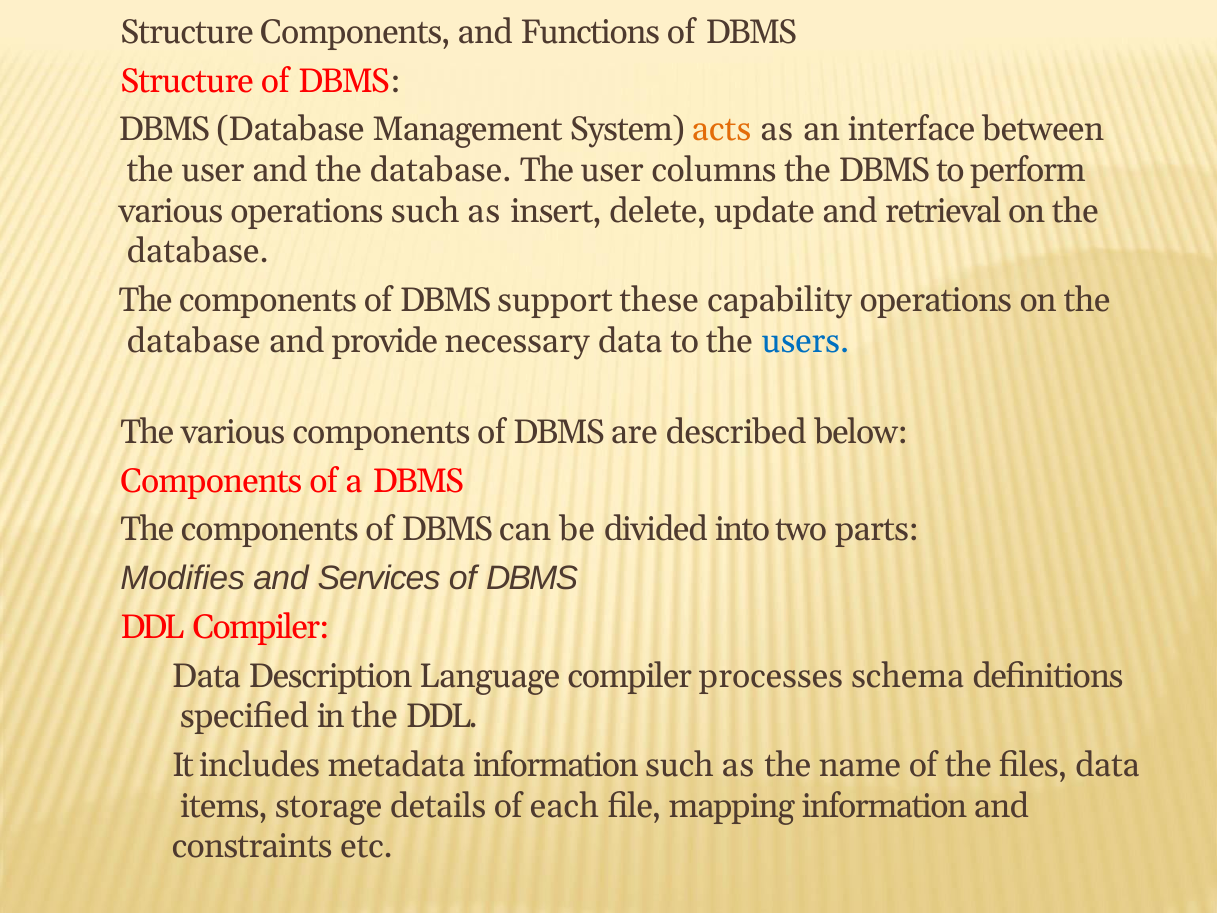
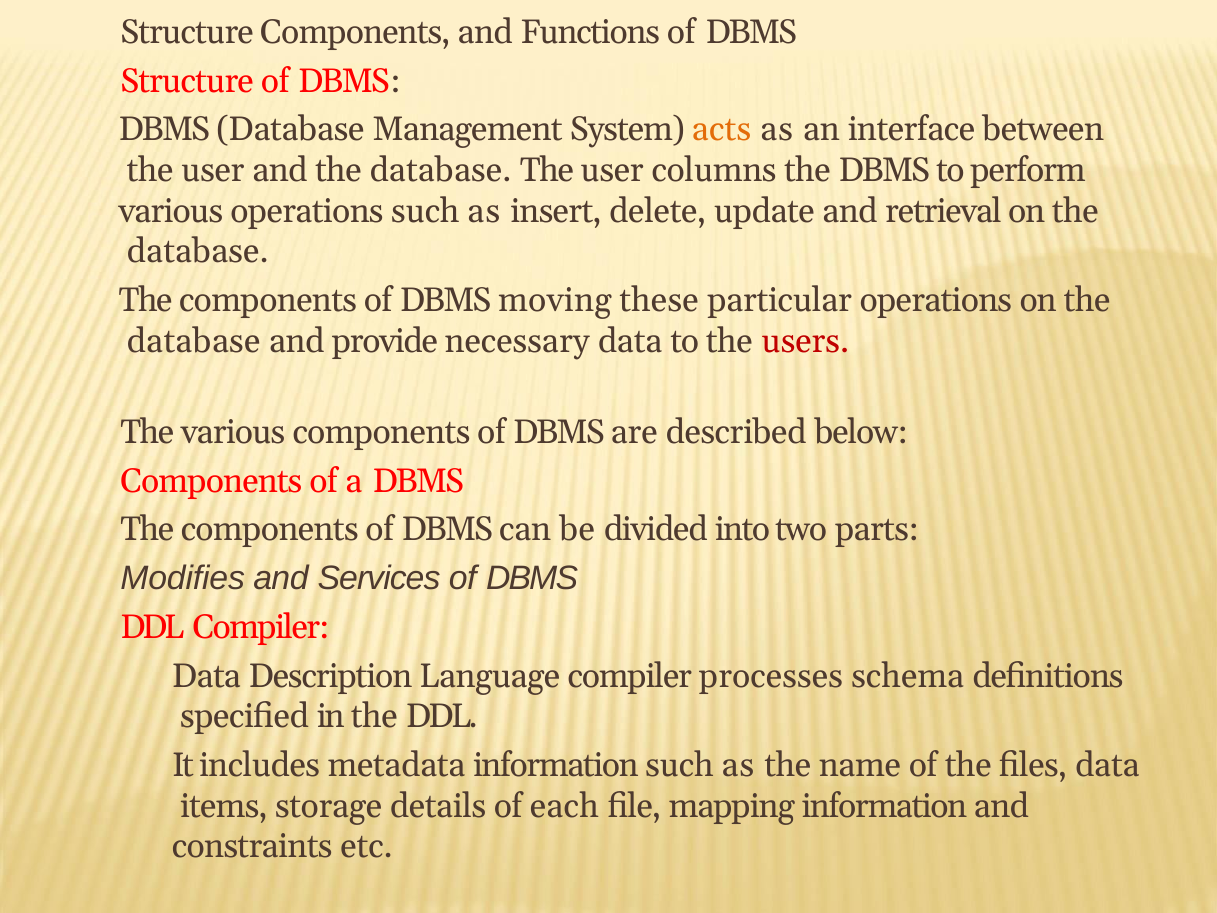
support: support -> moving
capability: capability -> particular
users colour: blue -> red
